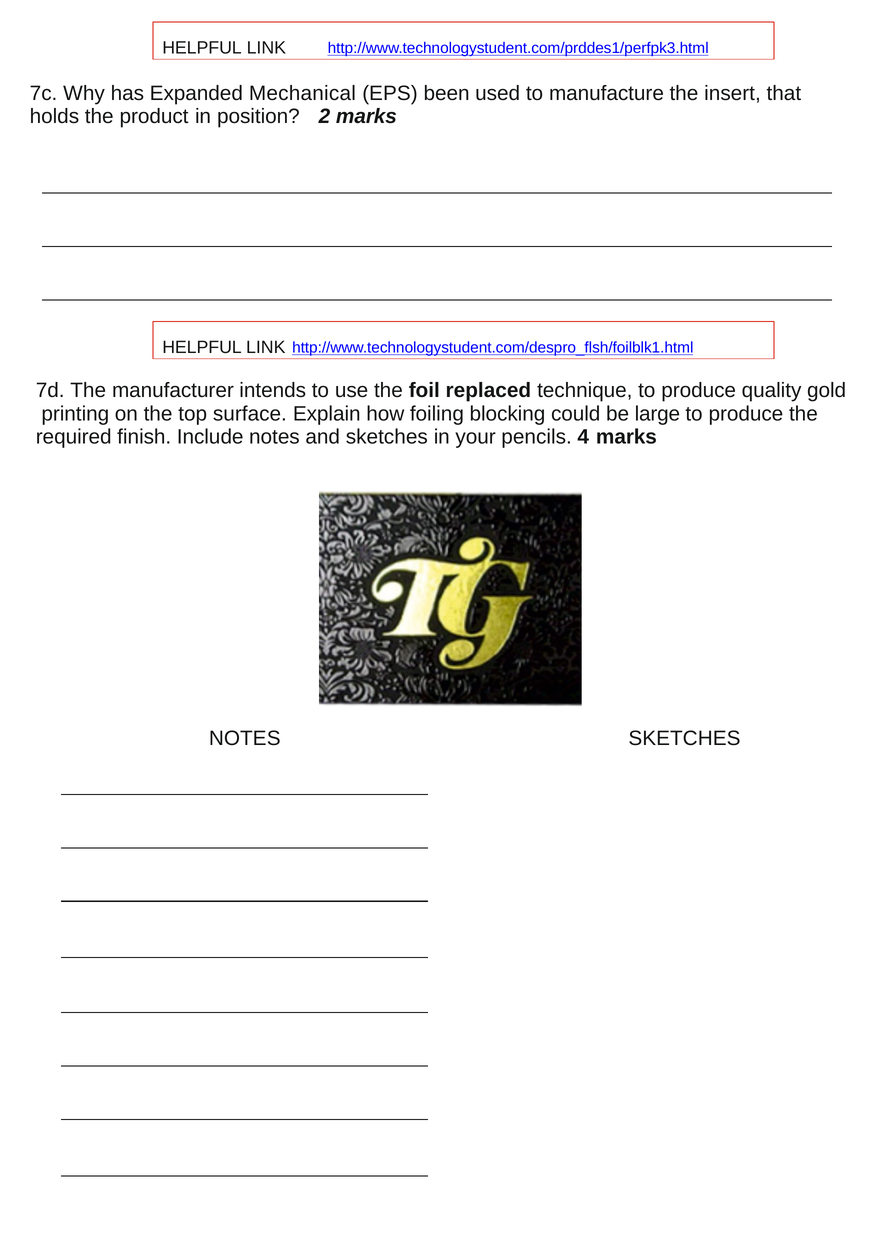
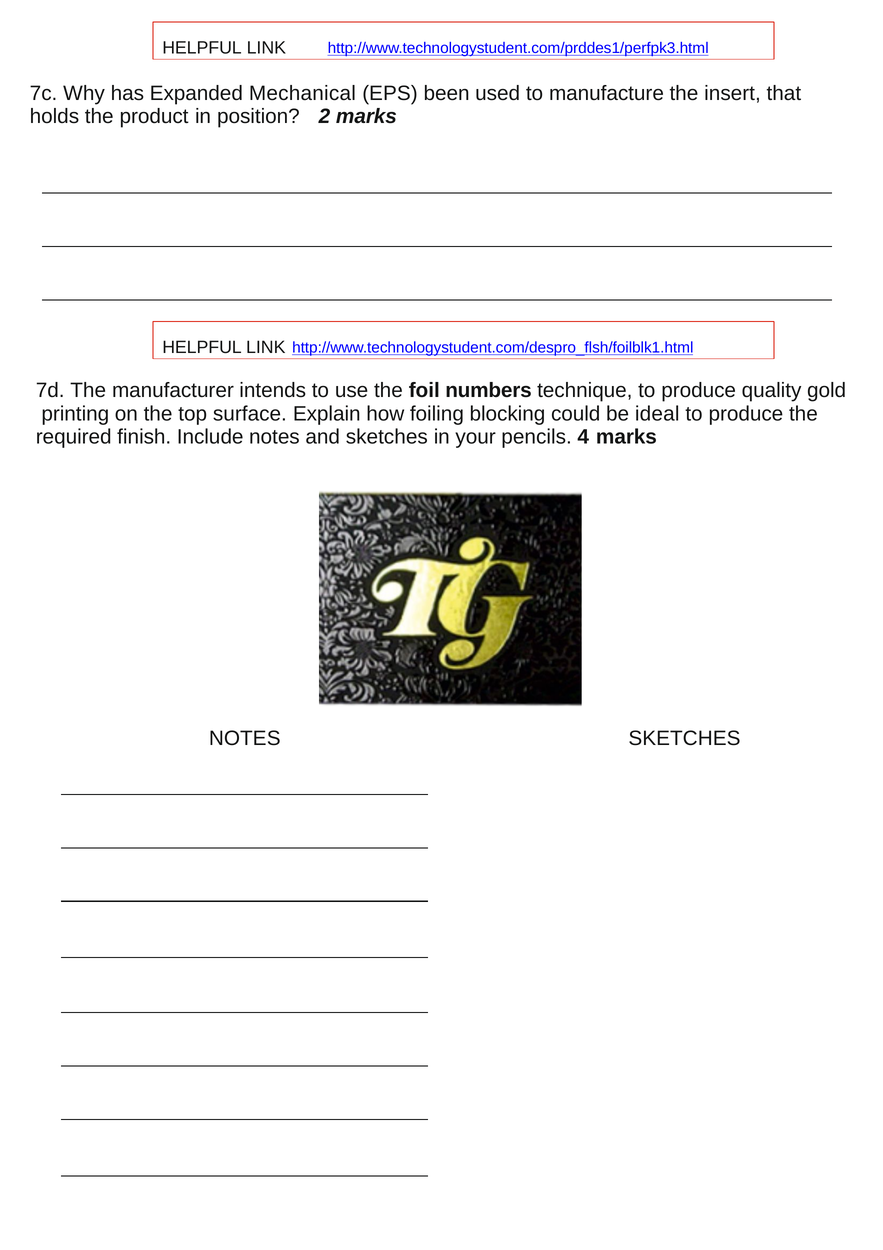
replaced: replaced -> numbers
large: large -> ideal
